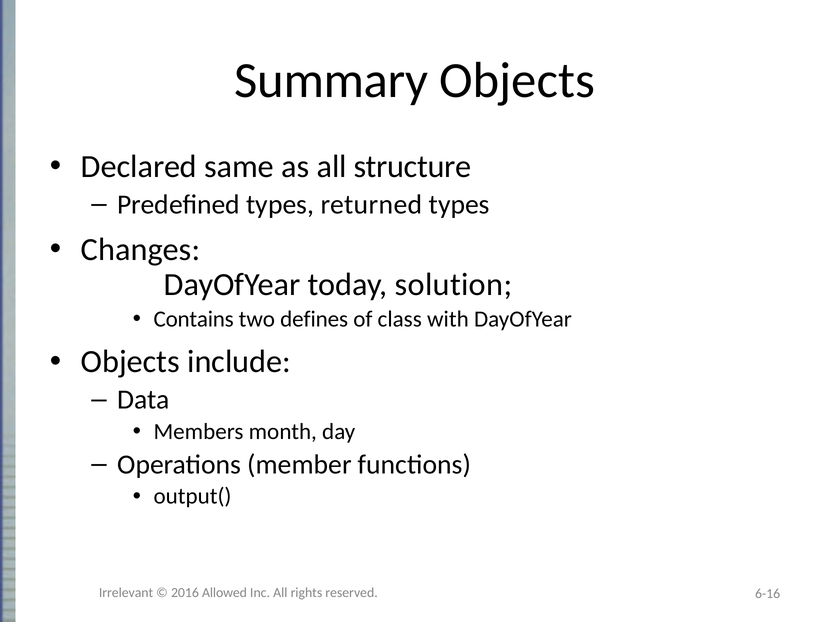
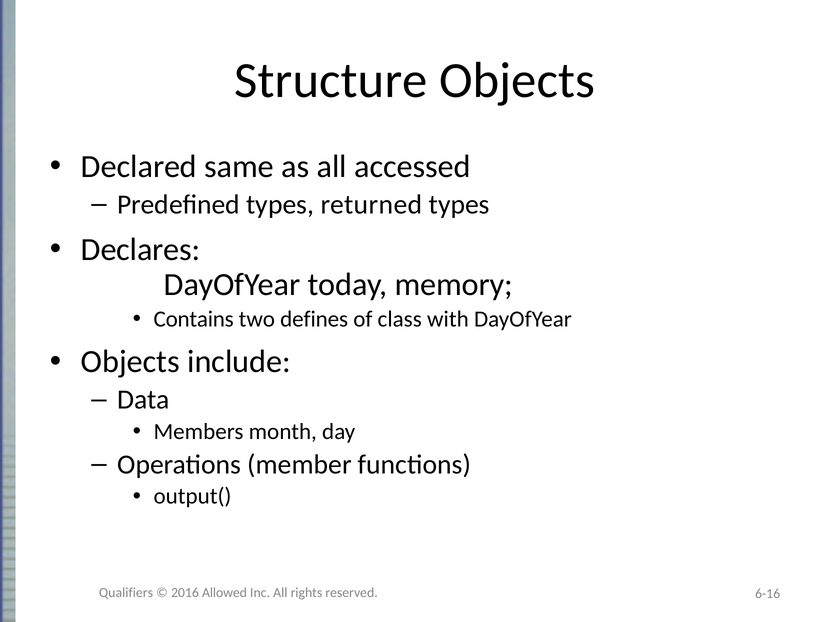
Summary: Summary -> Structure
structure: structure -> accessed
Changes: Changes -> Declares
solution: solution -> memory
Irrelevant: Irrelevant -> Qualifiers
